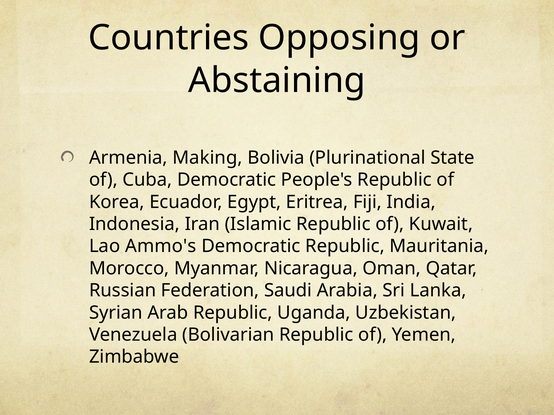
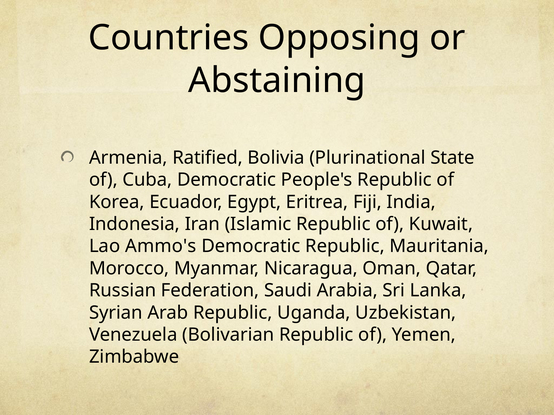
Making: Making -> Ratified
